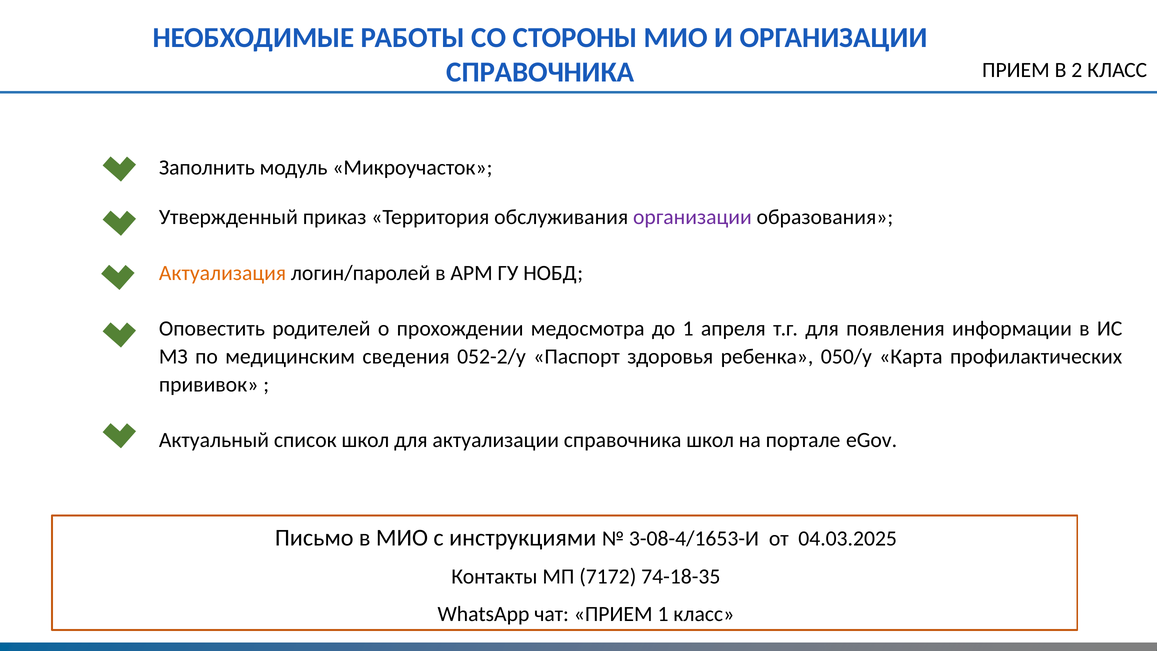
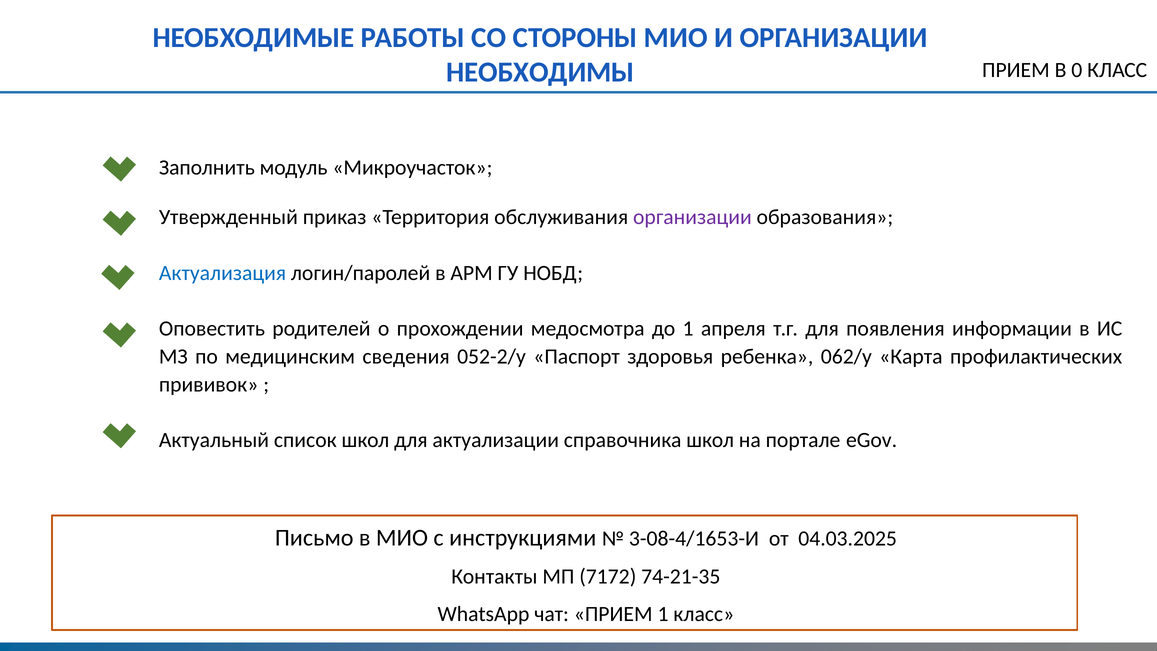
СПРАВОЧНИКА at (540, 72): СПРАВОЧНИКА -> НЕОБХОДИМЫ
2: 2 -> 0
Актуализация colour: orange -> blue
050/у: 050/у -> 062/у
74-18-35: 74-18-35 -> 74-21-35
